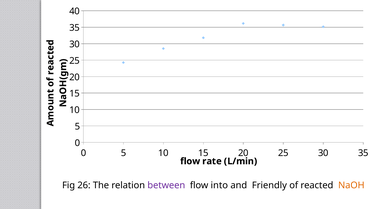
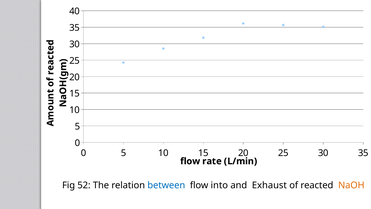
26: 26 -> 52
between colour: purple -> blue
Friendly: Friendly -> Exhaust
